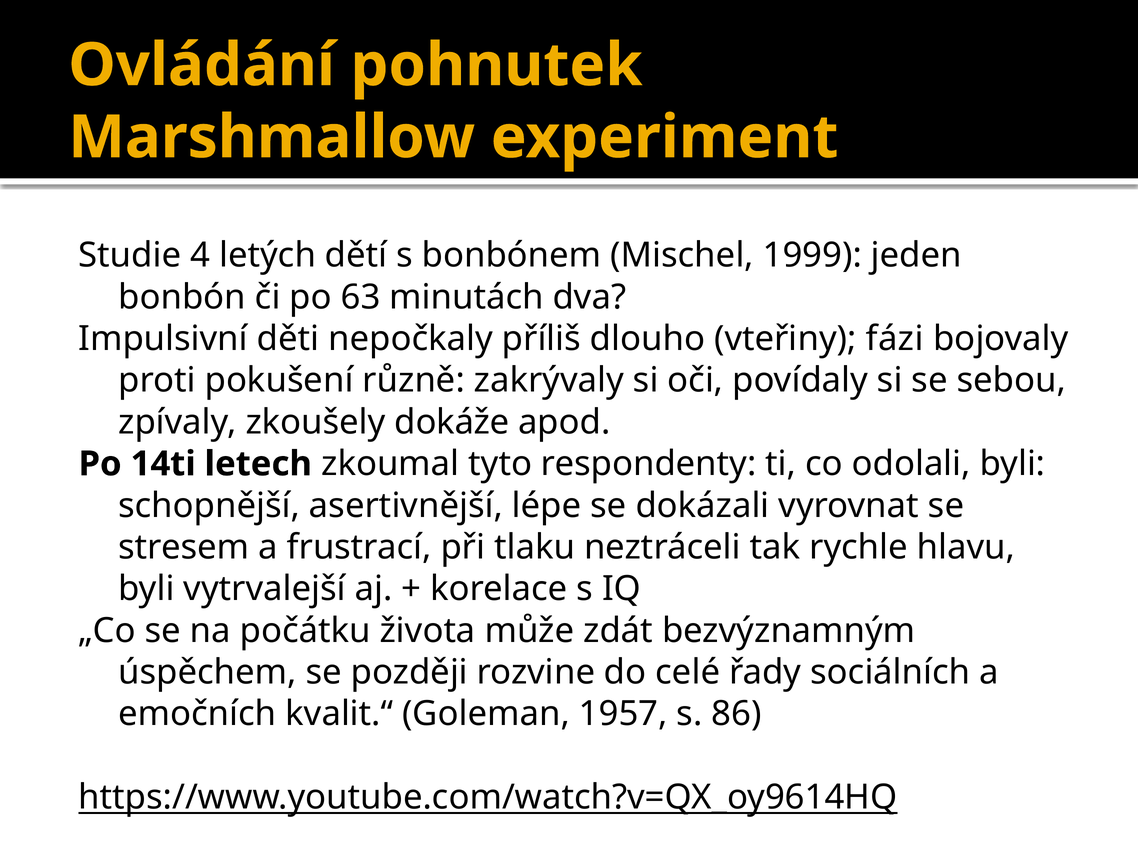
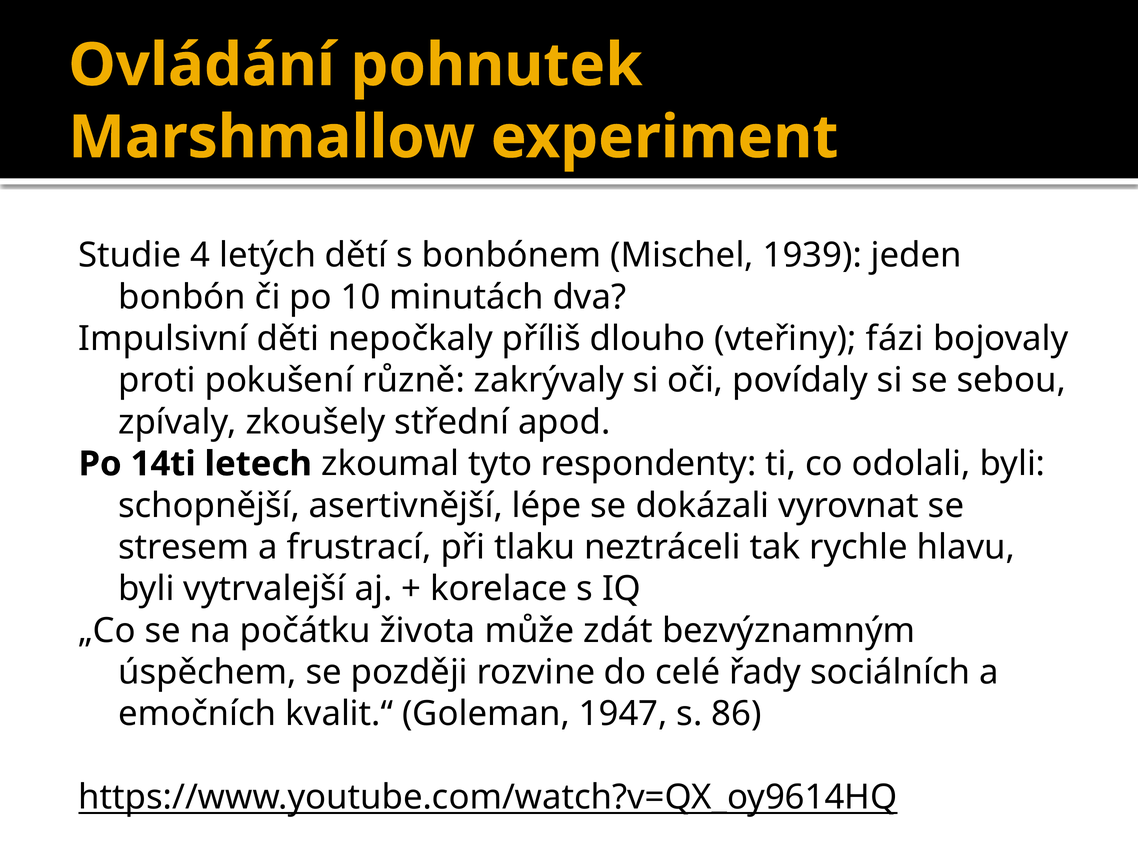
1999: 1999 -> 1939
63: 63 -> 10
dokáže: dokáže -> střední
1957: 1957 -> 1947
